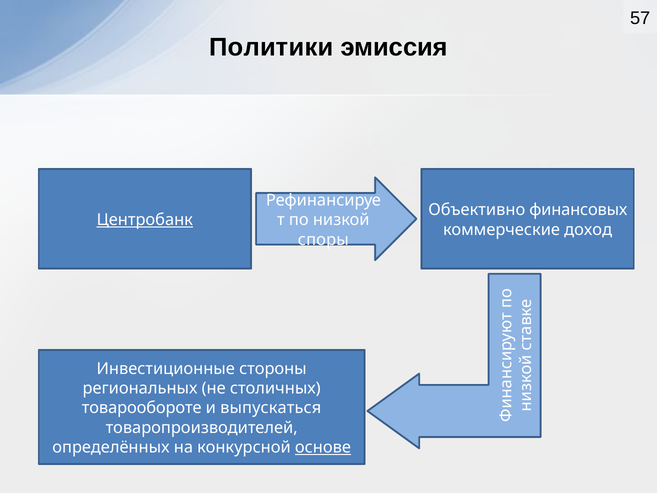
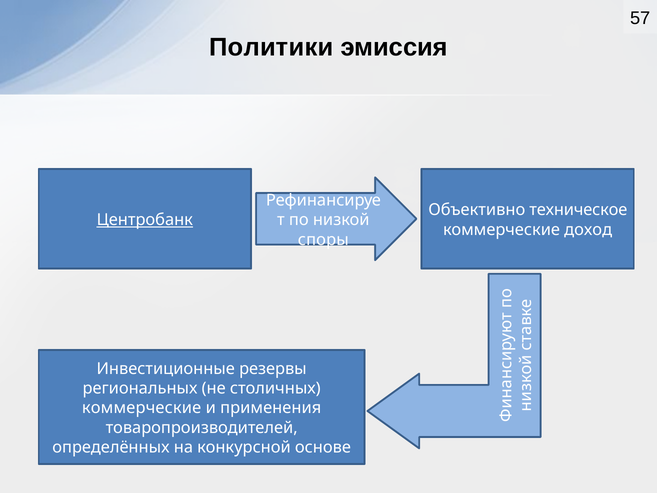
финансовых: финансовых -> техническое
стороны: стороны -> резервы
товарообороте at (142, 408): товарообороте -> коммерческие
выпускаться: выпускаться -> применения
основе underline: present -> none
